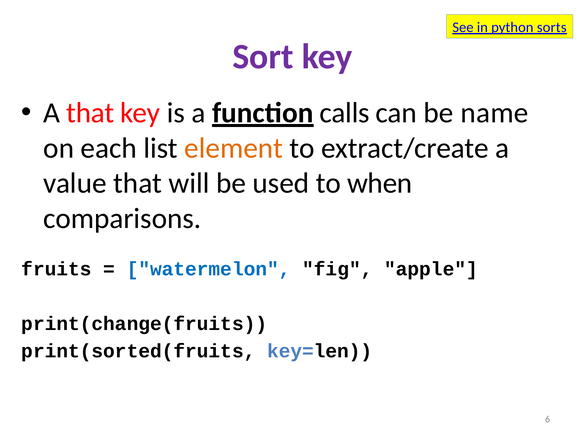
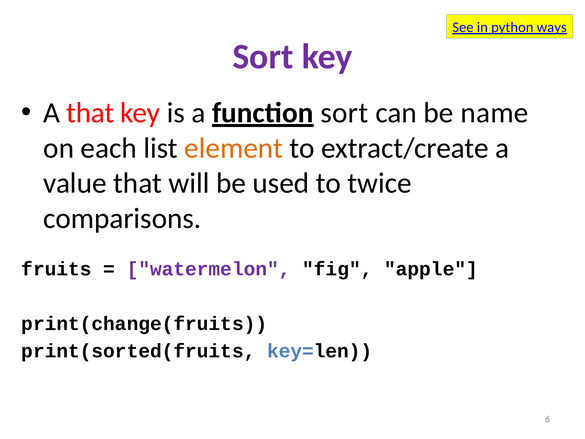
sorts: sorts -> ways
calls at (345, 113): calls -> sort
when: when -> twice
watermelon colour: blue -> purple
